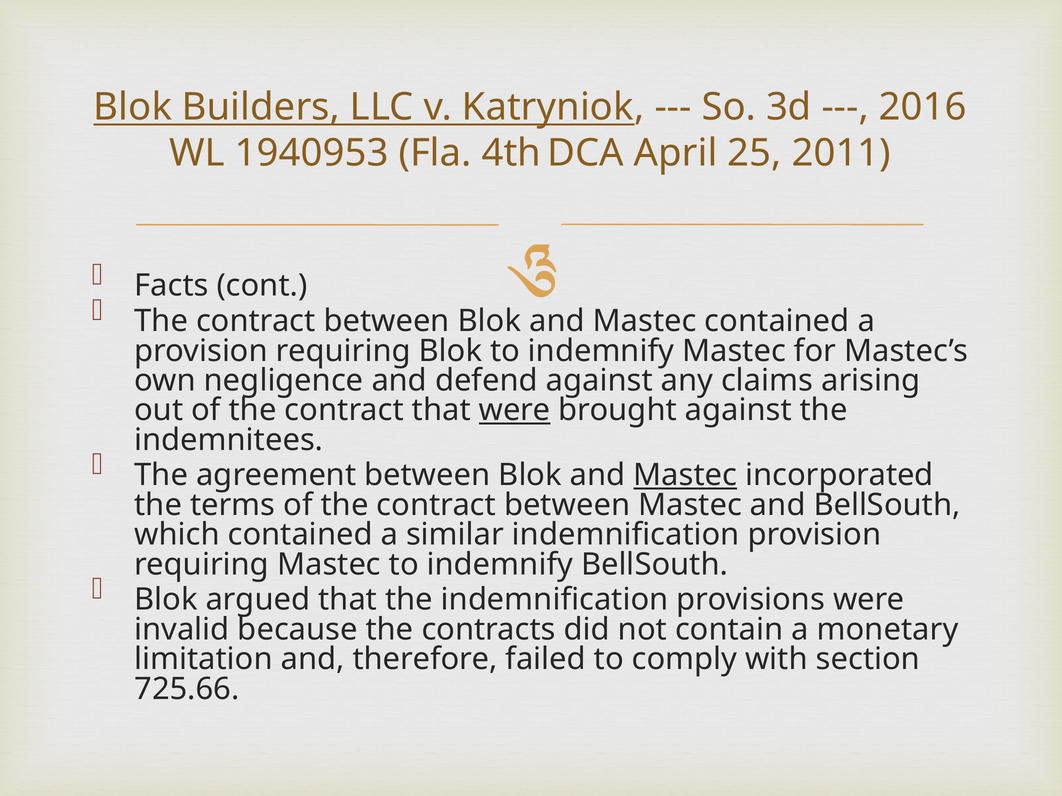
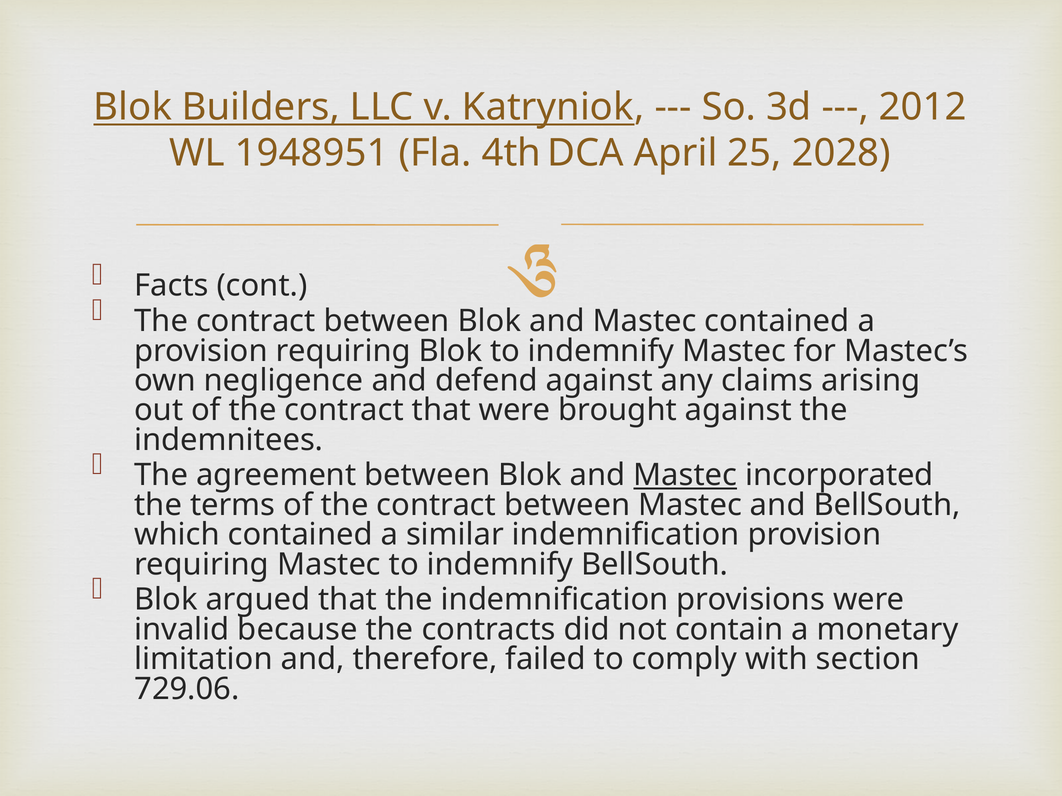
2016: 2016 -> 2012
1940953: 1940953 -> 1948951
2011: 2011 -> 2028
were at (515, 410) underline: present -> none
725.66: 725.66 -> 729.06
